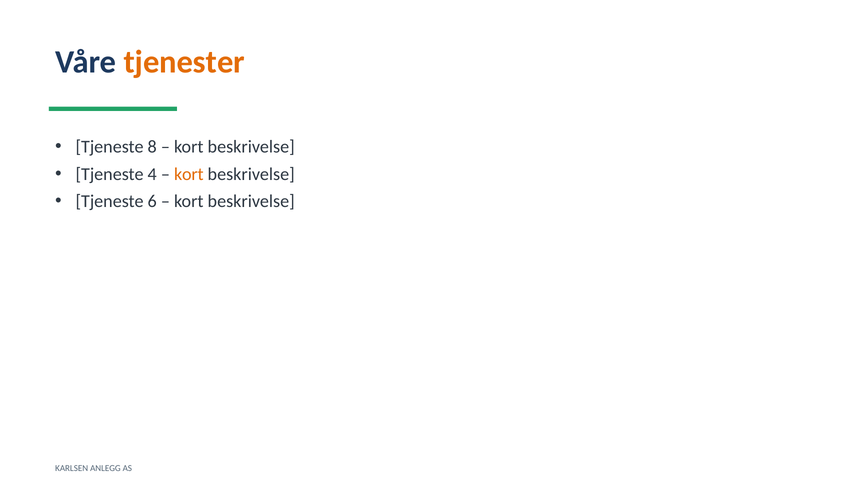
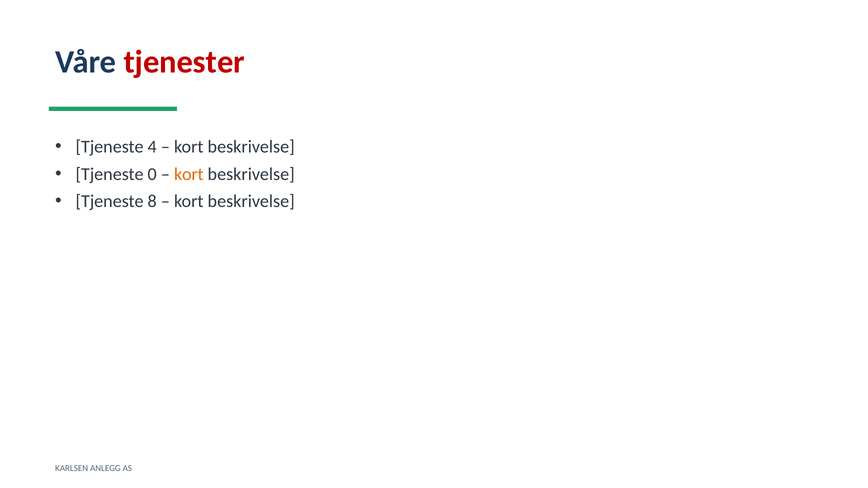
tjenester colour: orange -> red
8: 8 -> 4
4: 4 -> 0
6: 6 -> 8
